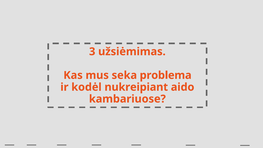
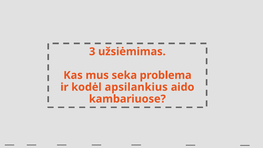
nukreipiant: nukreipiant -> apsilankius
